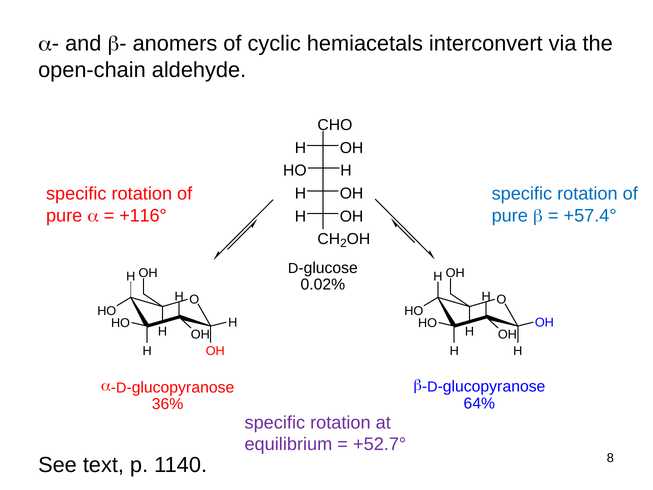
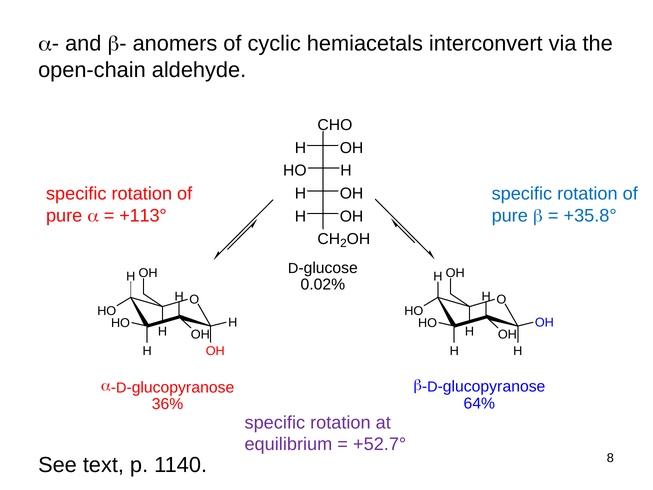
+116°: +116° -> +113°
+57.4°: +57.4° -> +35.8°
